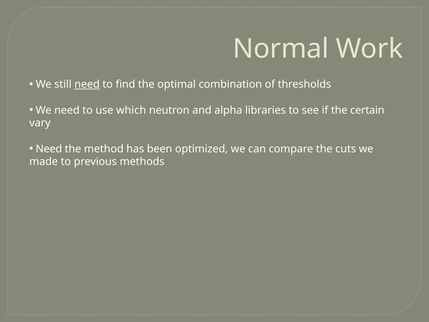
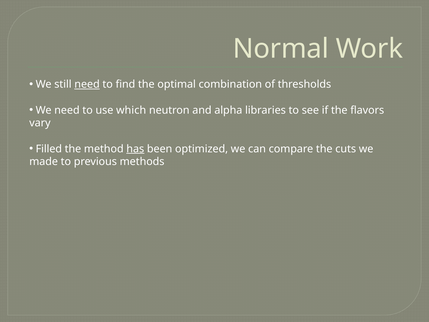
certain: certain -> flavors
Need at (49, 149): Need -> Filled
has underline: none -> present
